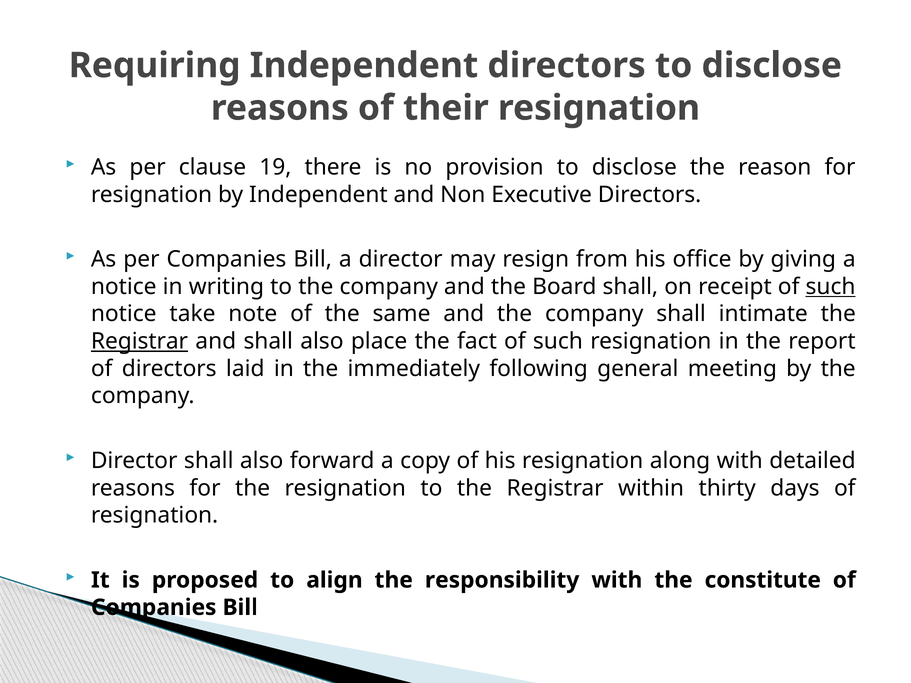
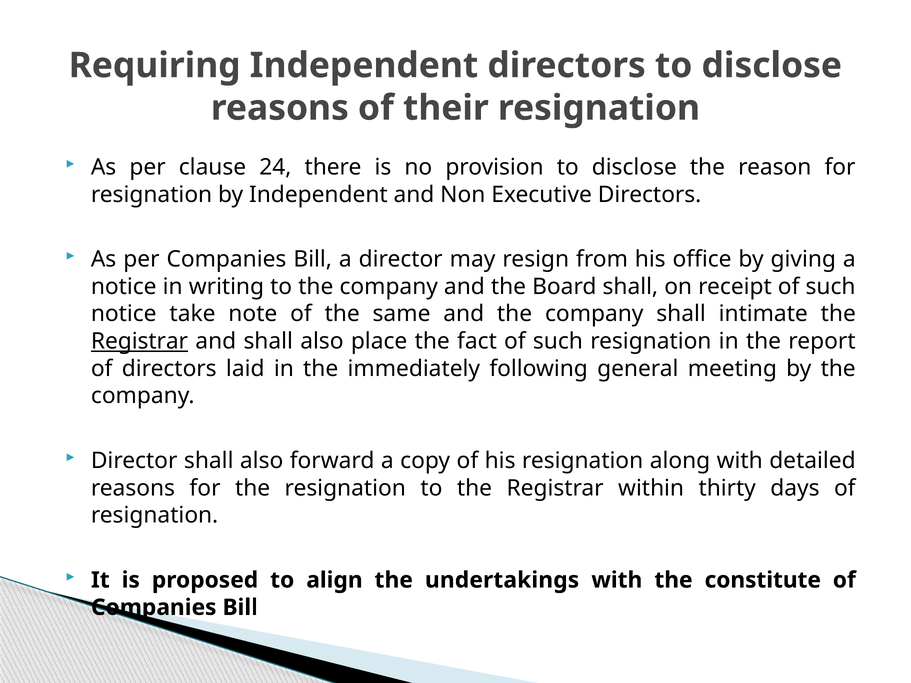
19: 19 -> 24
such at (831, 287) underline: present -> none
responsibility: responsibility -> undertakings
